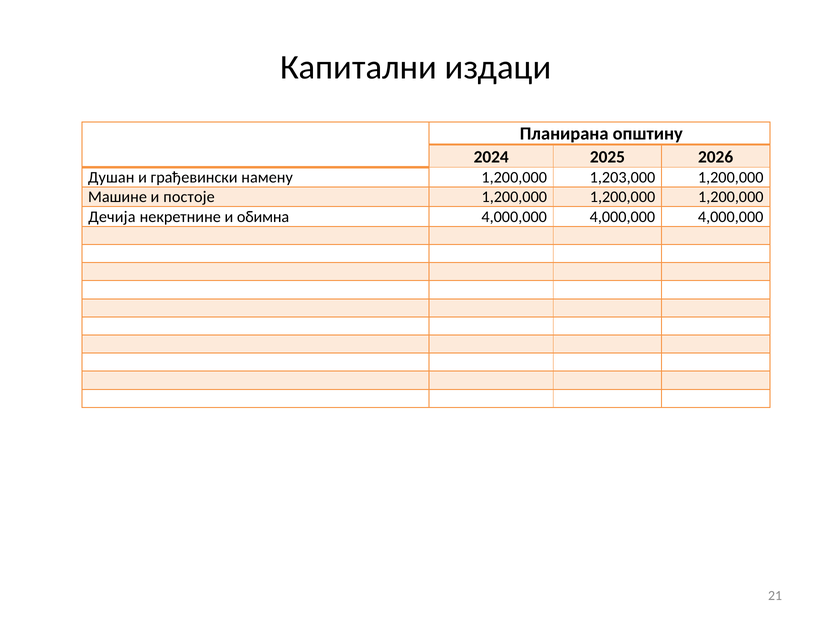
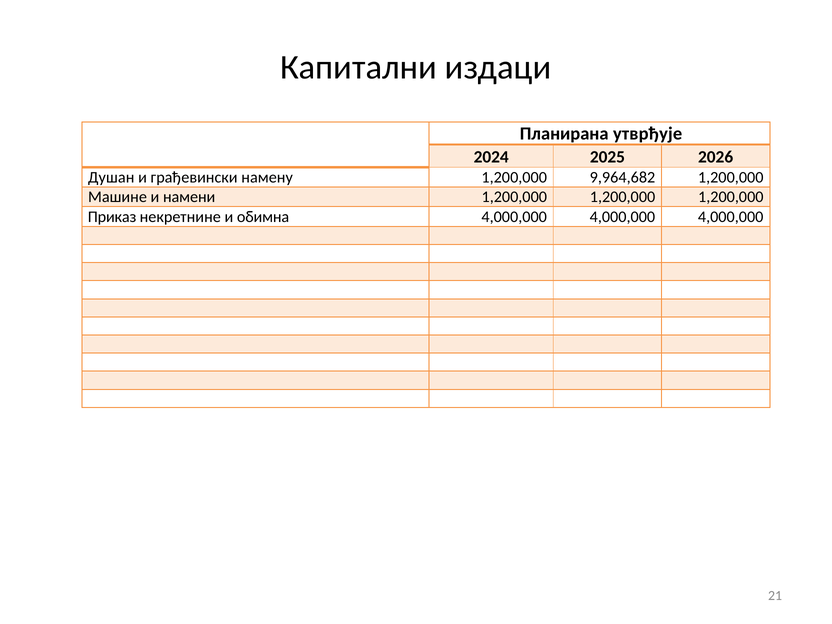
општину: општину -> утврђује
1,203,000: 1,203,000 -> 9,964,682
постоје: постоје -> намени
Дечија: Дечија -> Приказ
